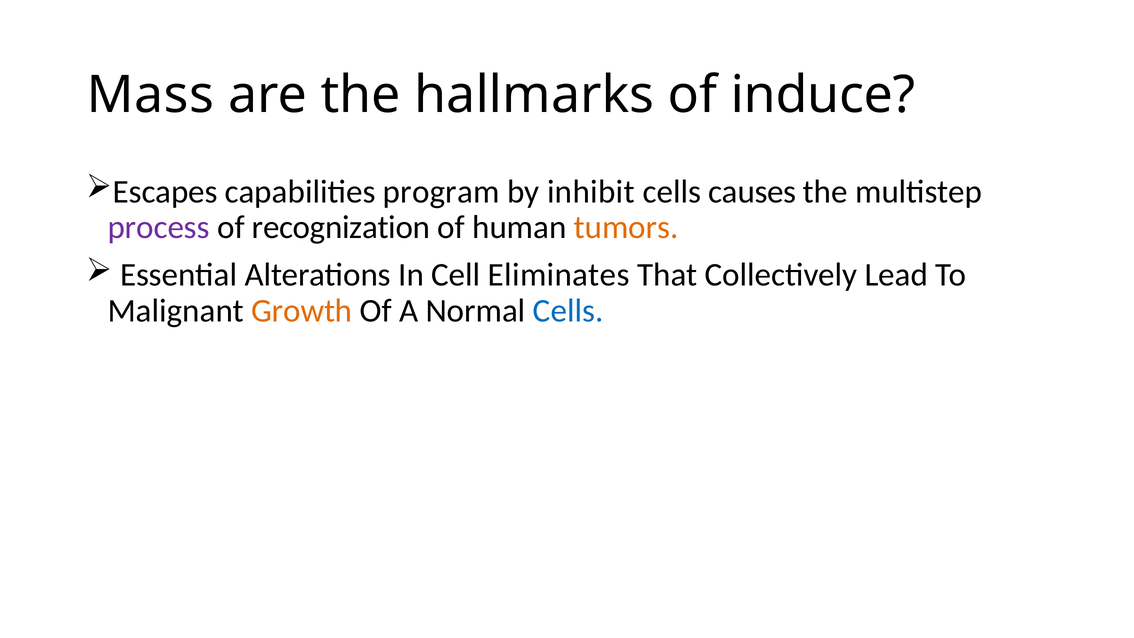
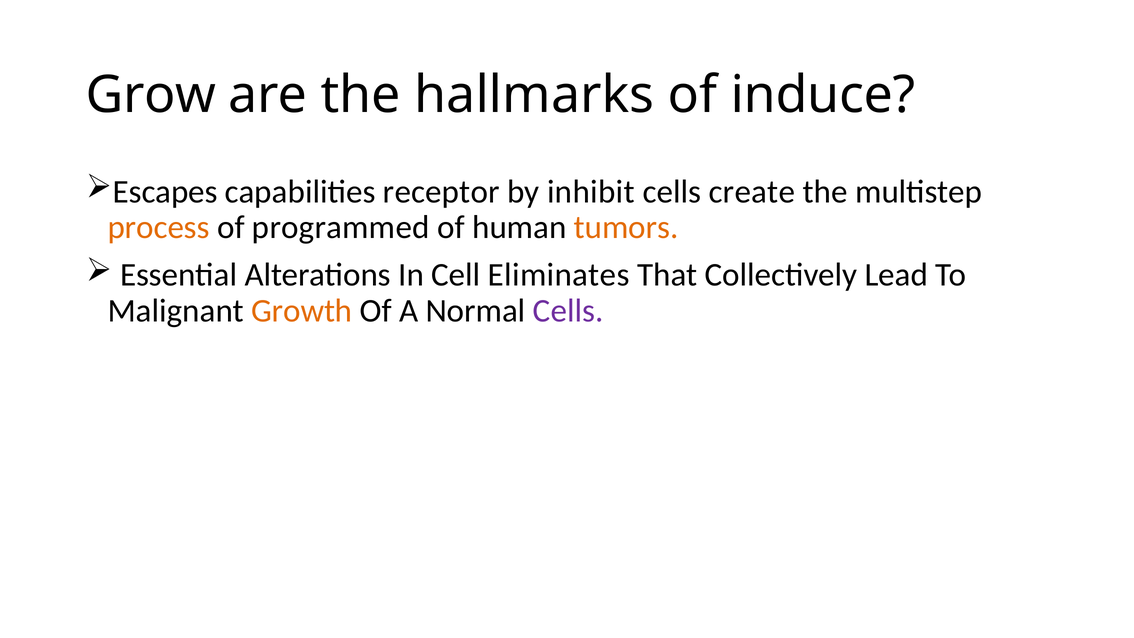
Mass: Mass -> Grow
program: program -> receptor
causes: causes -> create
process colour: purple -> orange
recognization: recognization -> programmed
Cells at (568, 311) colour: blue -> purple
